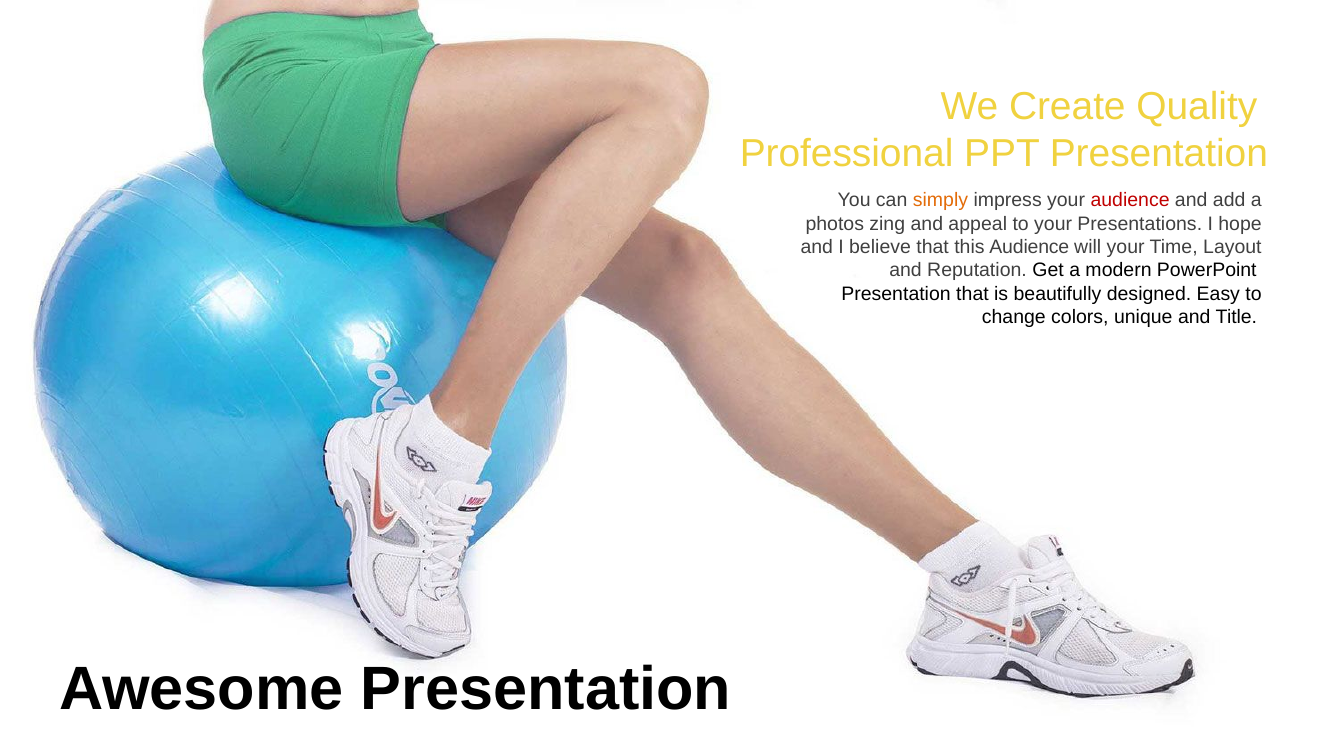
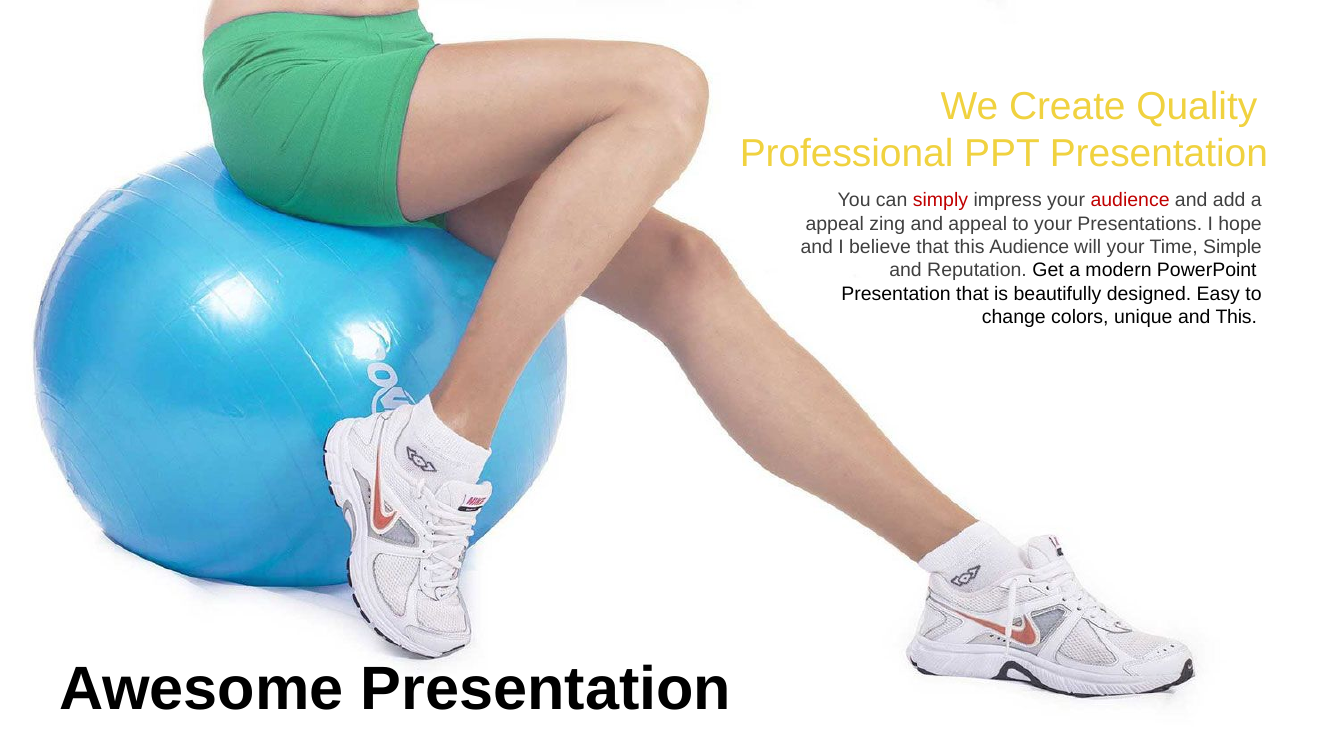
simply colour: orange -> red
photos at (835, 224): photos -> appeal
Layout: Layout -> Simple
and Title: Title -> This
